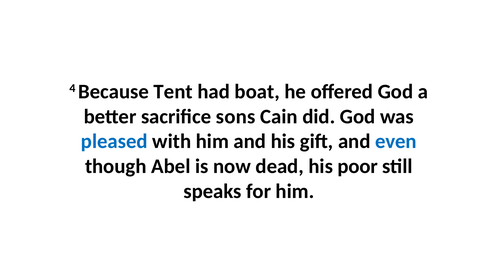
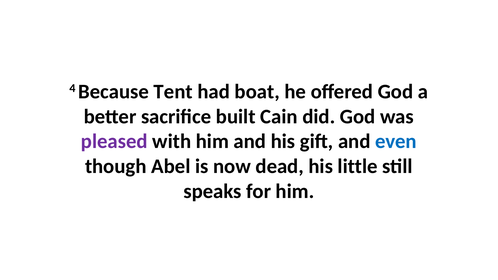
sons: sons -> built
pleased colour: blue -> purple
poor: poor -> little
